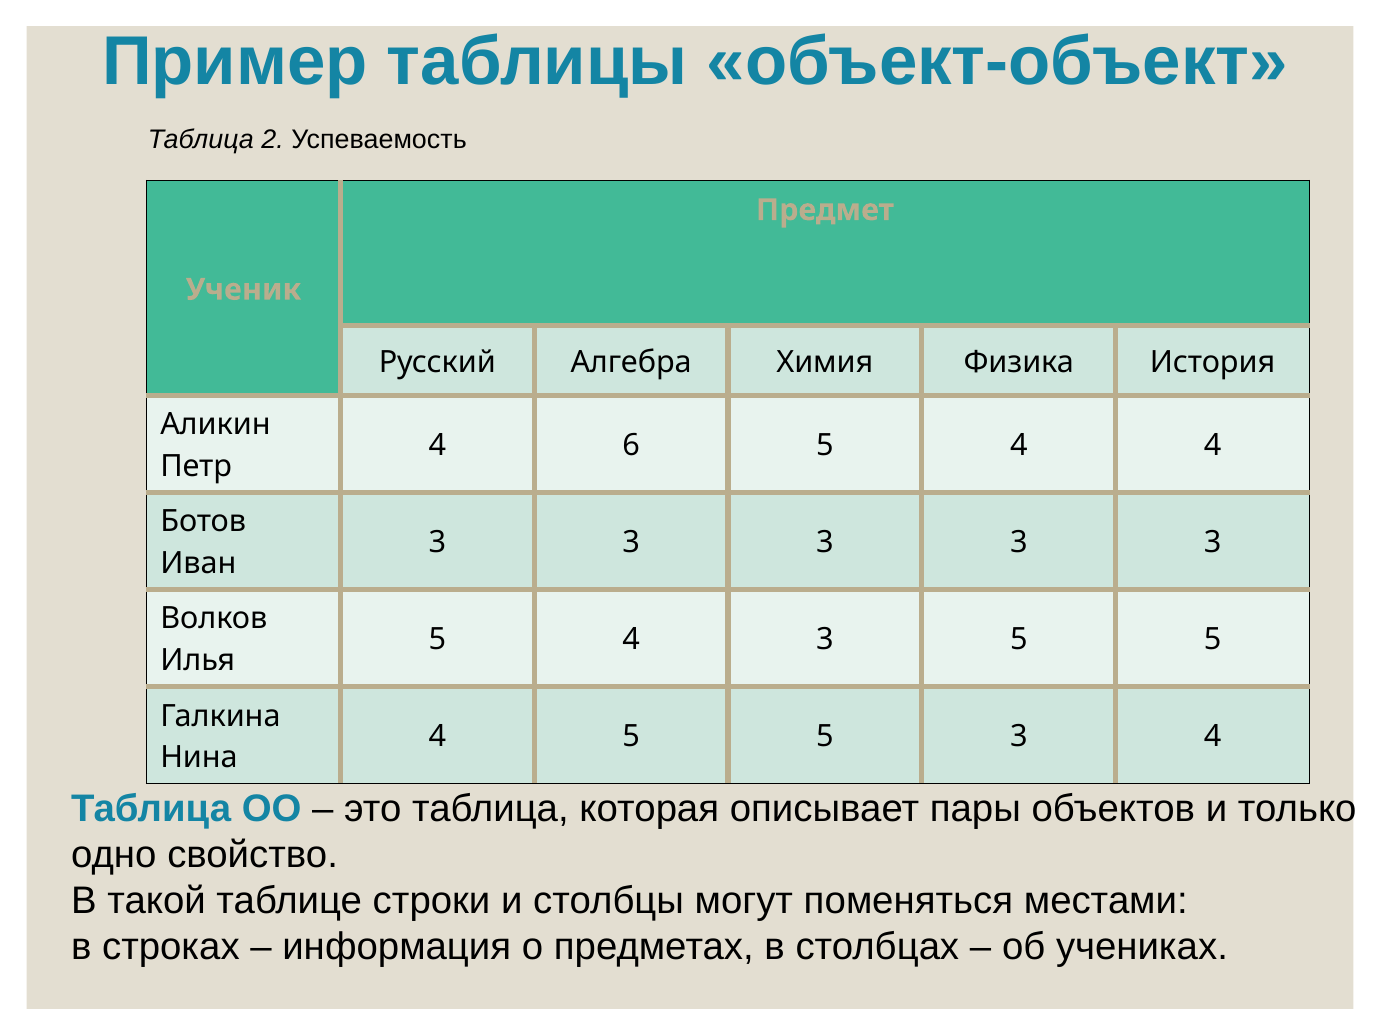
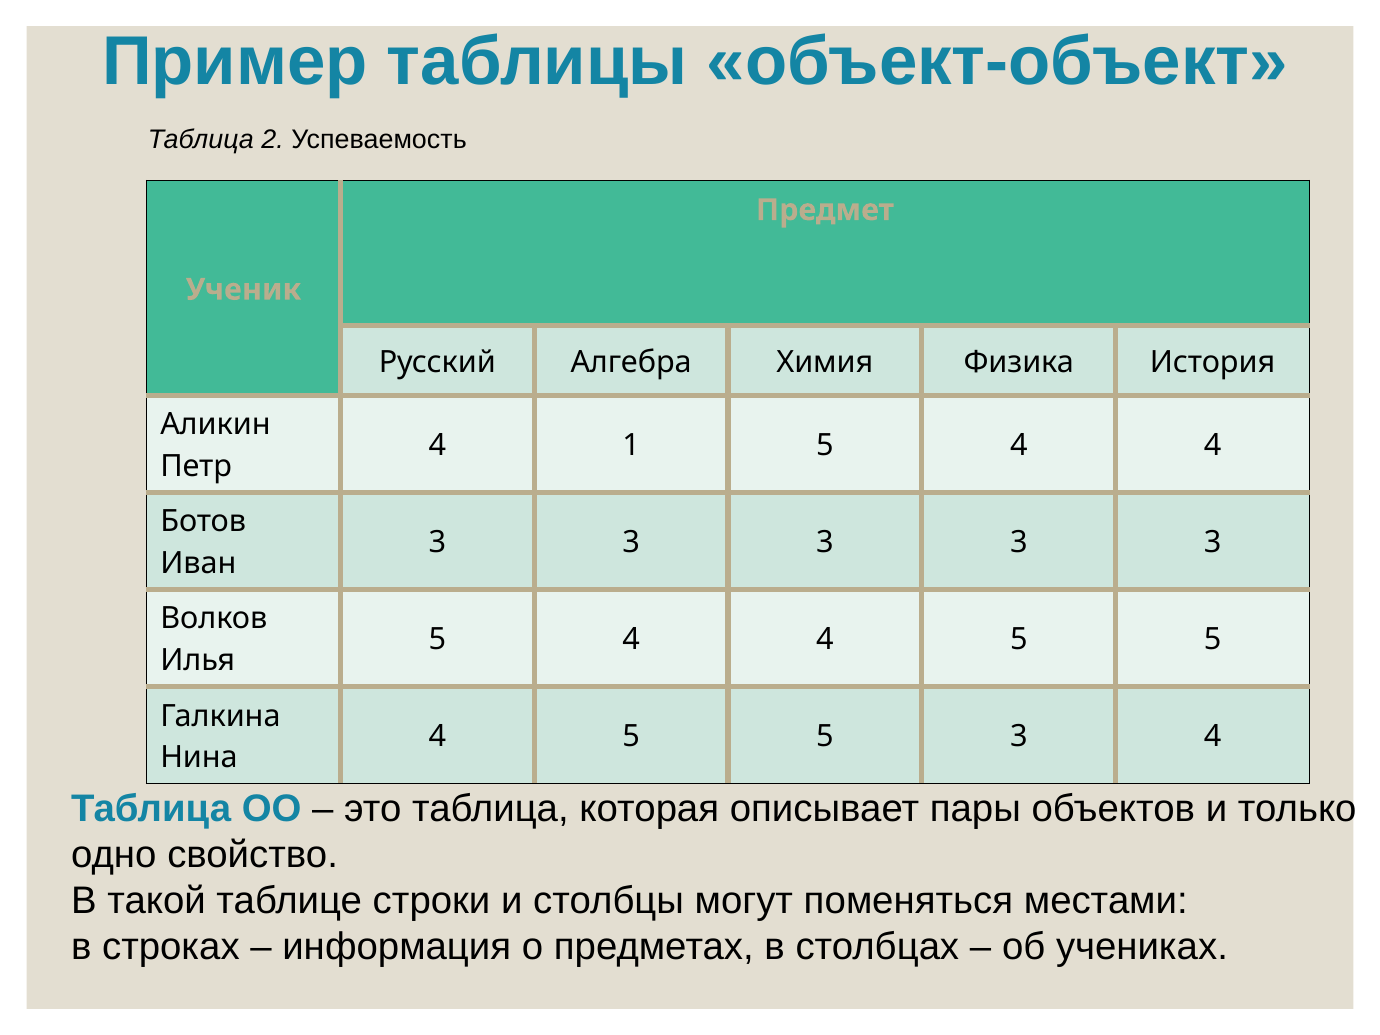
6: 6 -> 1
3 at (825, 640): 3 -> 4
